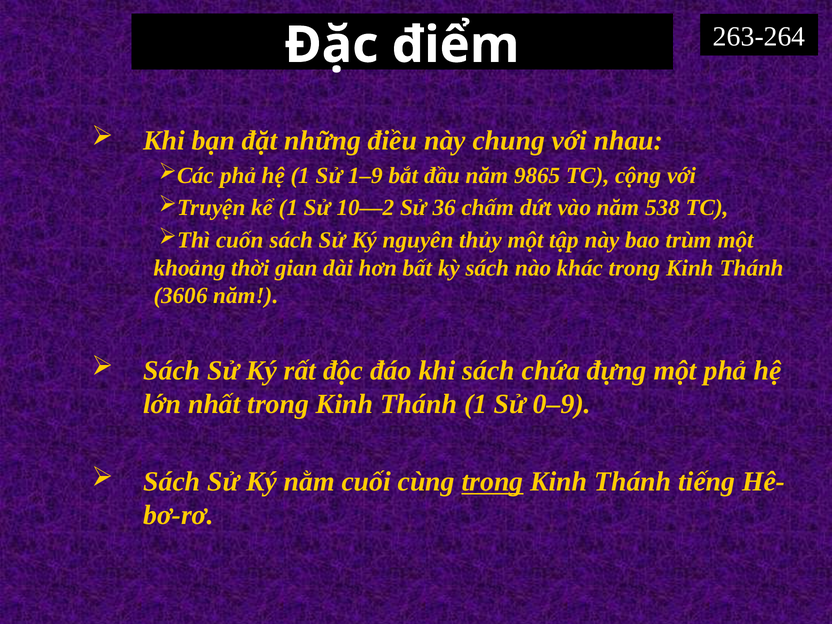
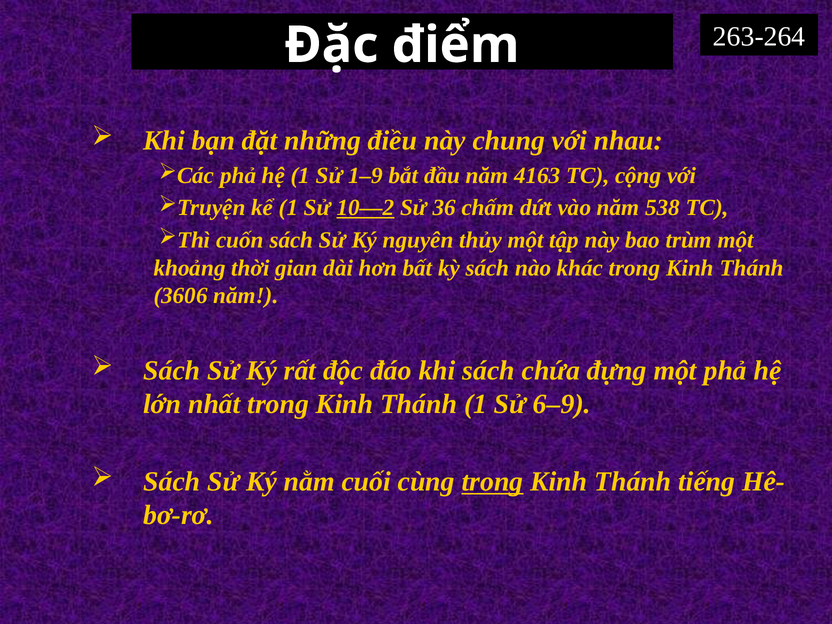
9865: 9865 -> 4163
10—2 underline: none -> present
0–9: 0–9 -> 6–9
